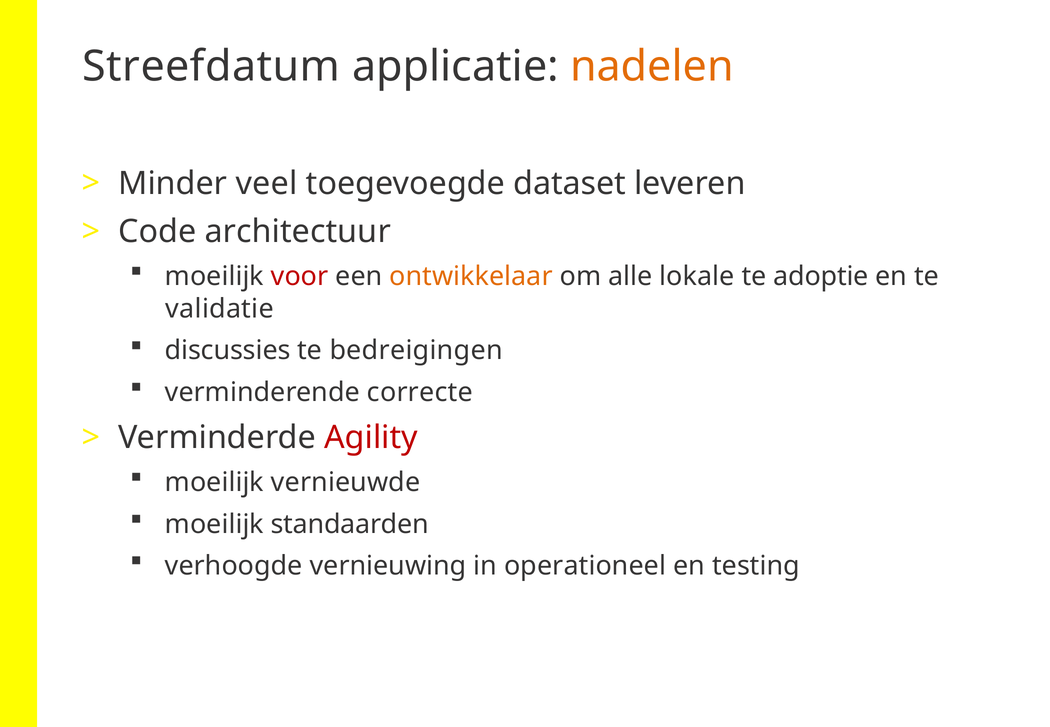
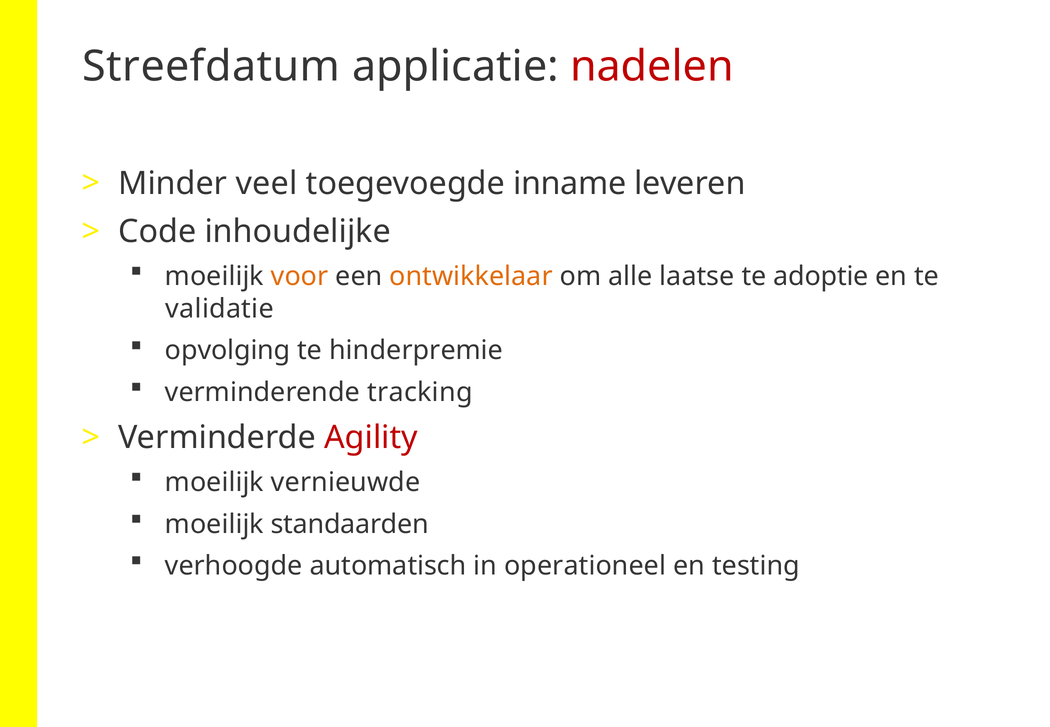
nadelen colour: orange -> red
dataset: dataset -> inname
architectuur: architectuur -> inhoudelijke
voor colour: red -> orange
lokale: lokale -> laatse
discussies: discussies -> opvolging
bedreigingen: bedreigingen -> hinderpremie
correcte: correcte -> tracking
vernieuwing: vernieuwing -> automatisch
